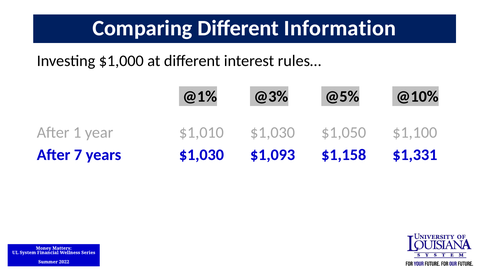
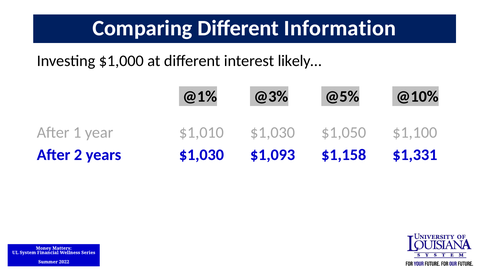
rules…: rules… -> likely…
7: 7 -> 2
